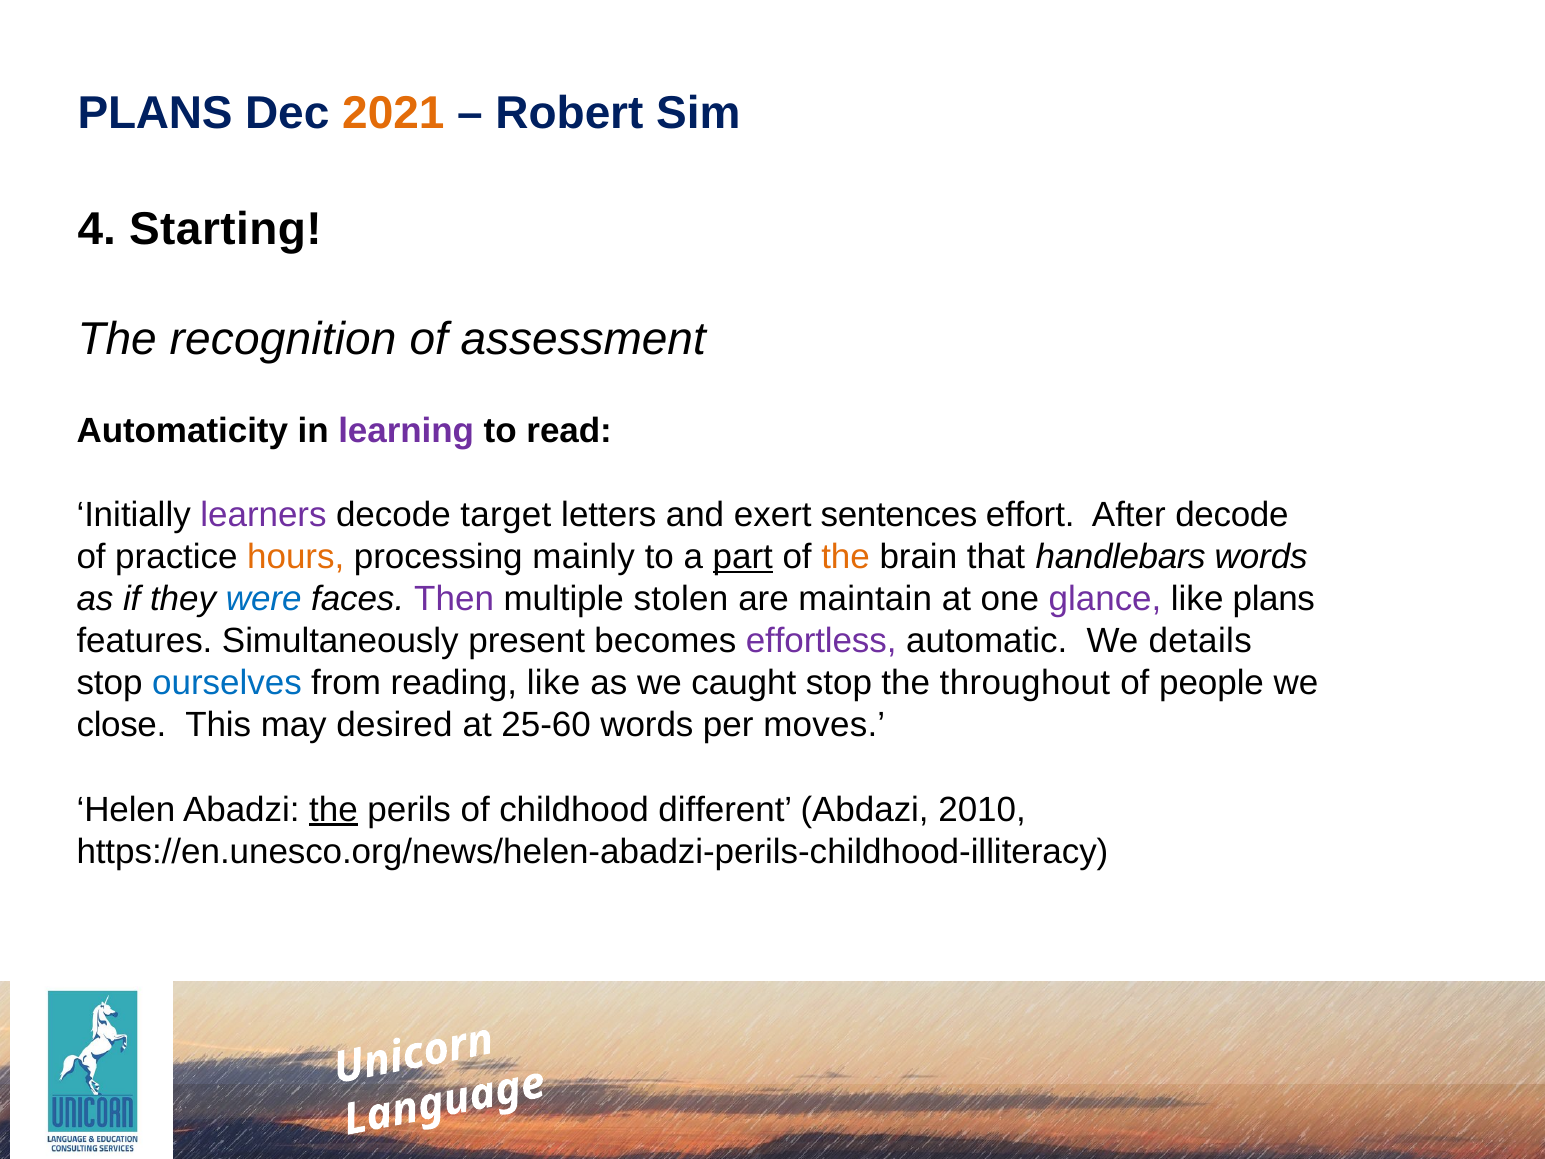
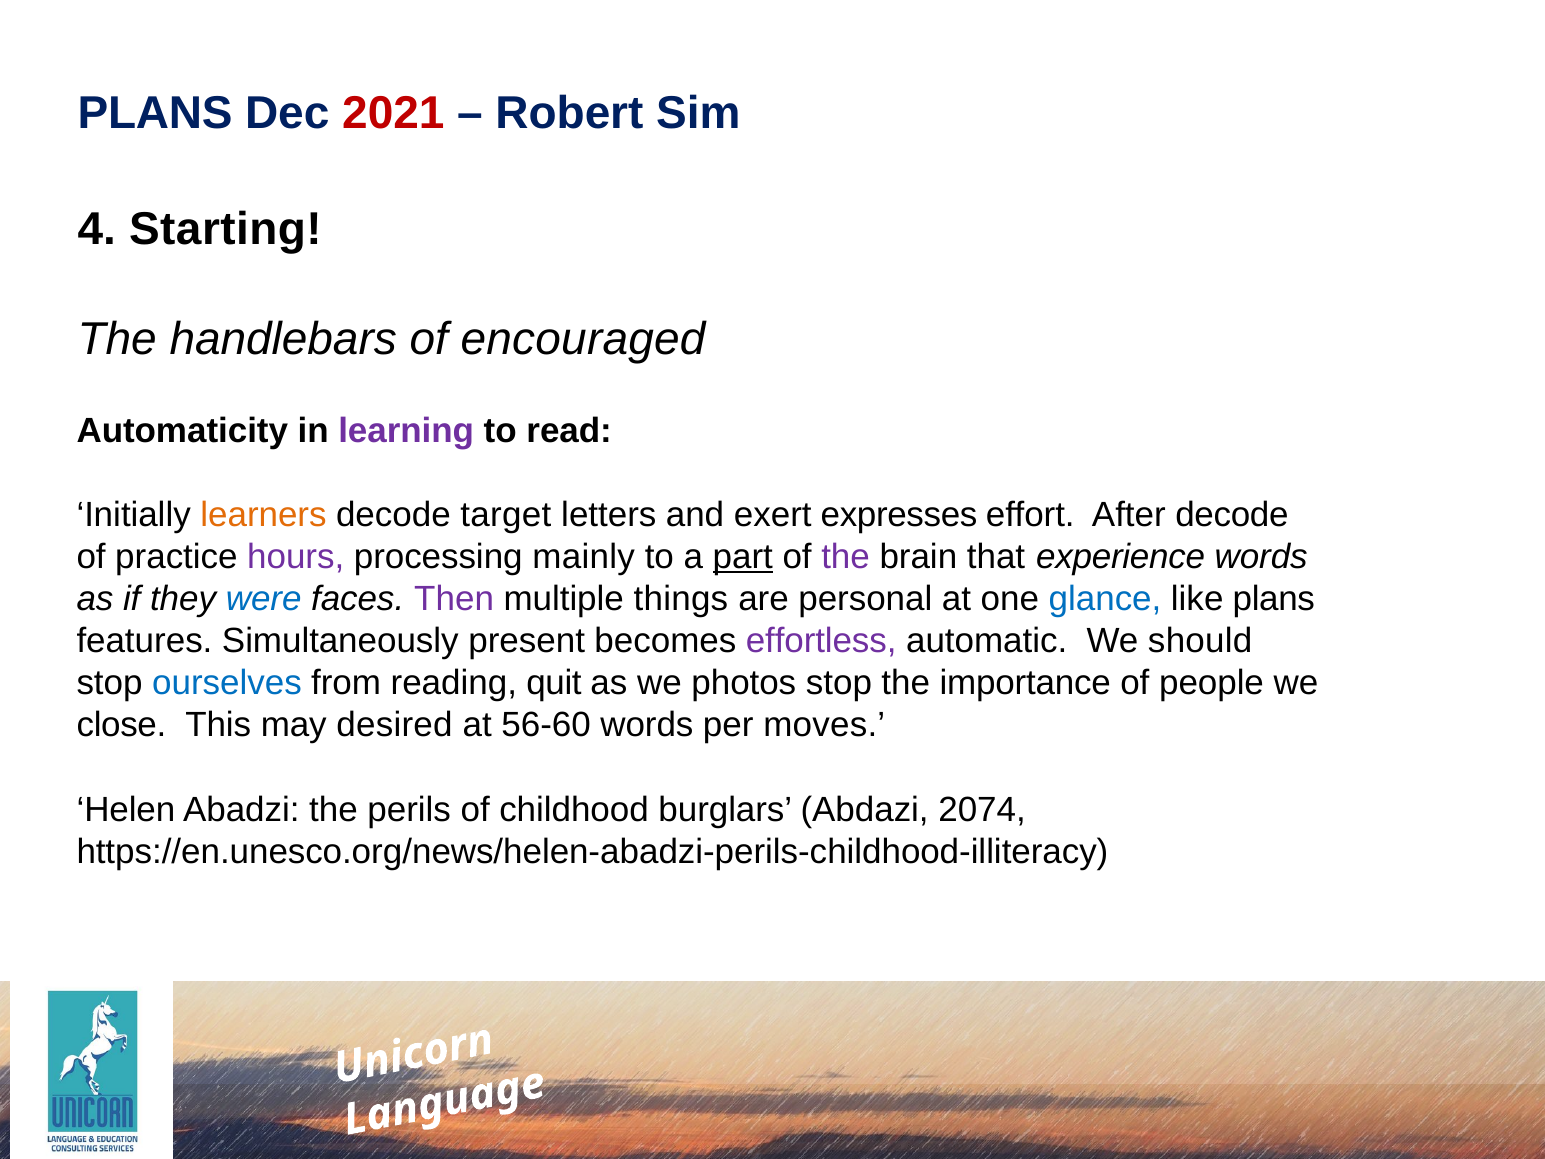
2021 colour: orange -> red
recognition: recognition -> handlebars
assessment: assessment -> encouraged
learners colour: purple -> orange
sentences: sentences -> expresses
hours colour: orange -> purple
the at (846, 557) colour: orange -> purple
handlebars: handlebars -> experience
stolen: stolen -> things
maintain: maintain -> personal
glance colour: purple -> blue
details: details -> should
reading like: like -> quit
caught: caught -> photos
throughout: throughout -> importance
25-60: 25-60 -> 56-60
the at (334, 809) underline: present -> none
different: different -> burglars
2010: 2010 -> 2074
